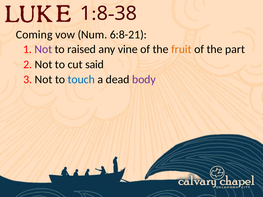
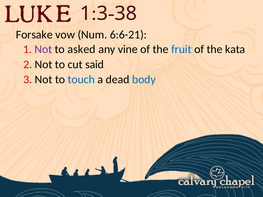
8 at (102, 13): 8 -> 3
Coming: Coming -> Forsake
6:8-21: 6:8-21 -> 6:6-21
raised: raised -> asked
fruit colour: orange -> blue
part: part -> kata
body colour: purple -> blue
